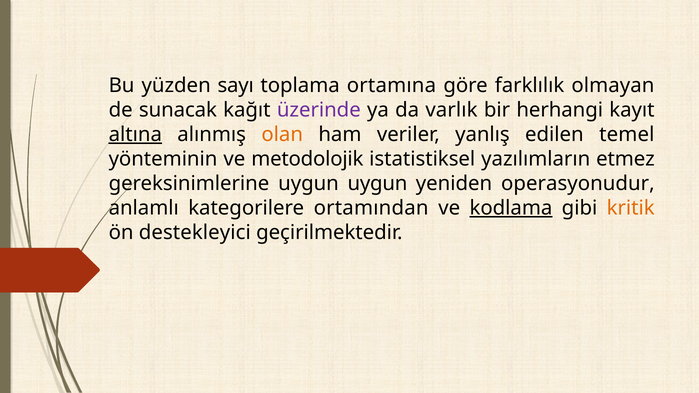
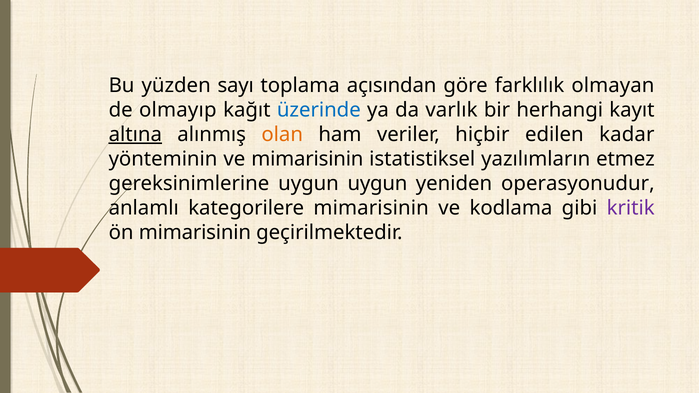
ortamına: ortamına -> açısından
sunacak: sunacak -> olmayıp
üzerinde colour: purple -> blue
yanlış: yanlış -> hiçbir
temel: temel -> kadar
ve metodolojik: metodolojik -> mimarisinin
kategorilere ortamından: ortamından -> mimarisinin
kodlama underline: present -> none
kritik colour: orange -> purple
ön destekleyici: destekleyici -> mimarisinin
